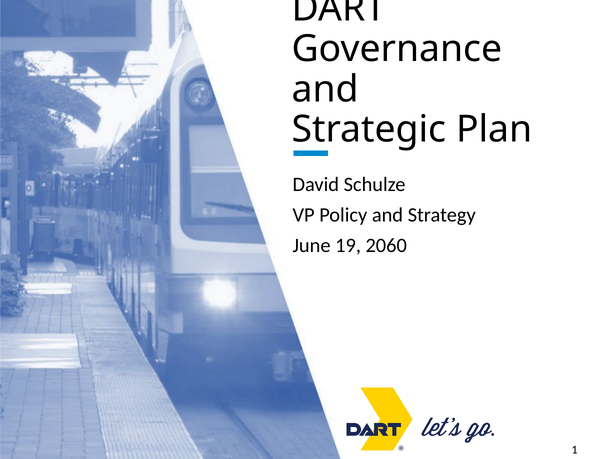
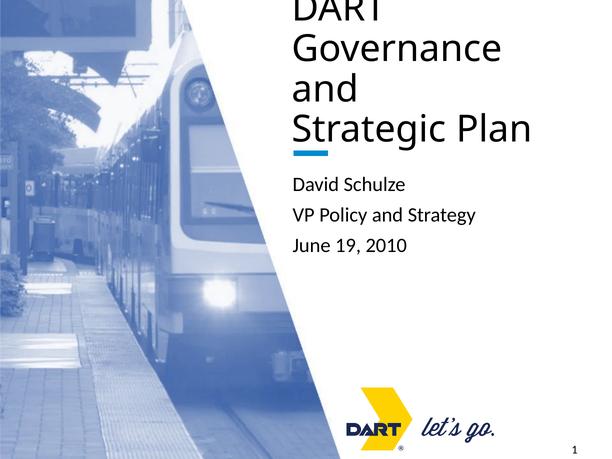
2060: 2060 -> 2010
